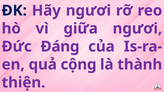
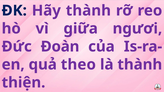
Hãy ngươi: ngươi -> thành
Đáng: Đáng -> Đoàn
cộng: cộng -> theo
